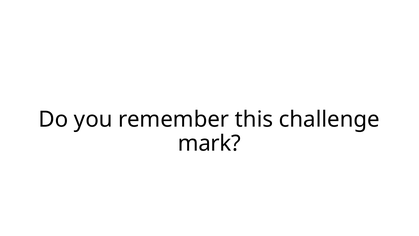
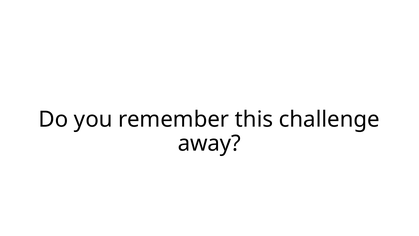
mark: mark -> away
